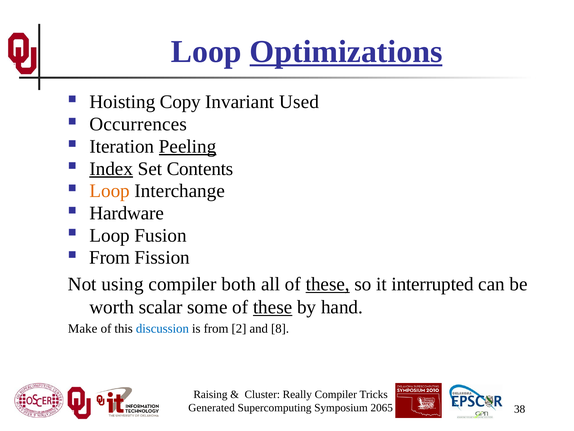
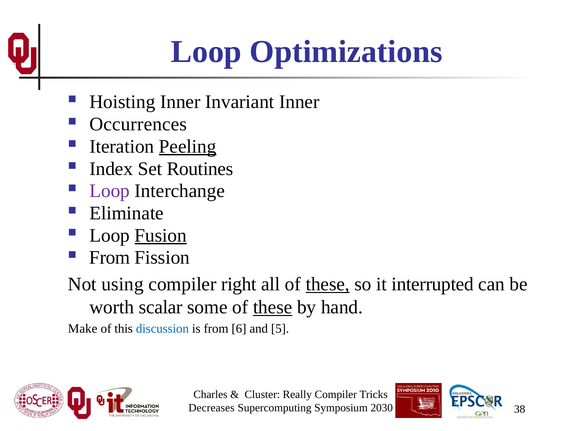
Optimizations underline: present -> none
Hoisting Copy: Copy -> Inner
Invariant Used: Used -> Inner
Index underline: present -> none
Contents: Contents -> Routines
Loop at (110, 191) colour: orange -> purple
Hardware: Hardware -> Eliminate
Fusion underline: none -> present
both: both -> right
2: 2 -> 6
8: 8 -> 5
Raising: Raising -> Charles
Generated: Generated -> Decreases
2065: 2065 -> 2030
